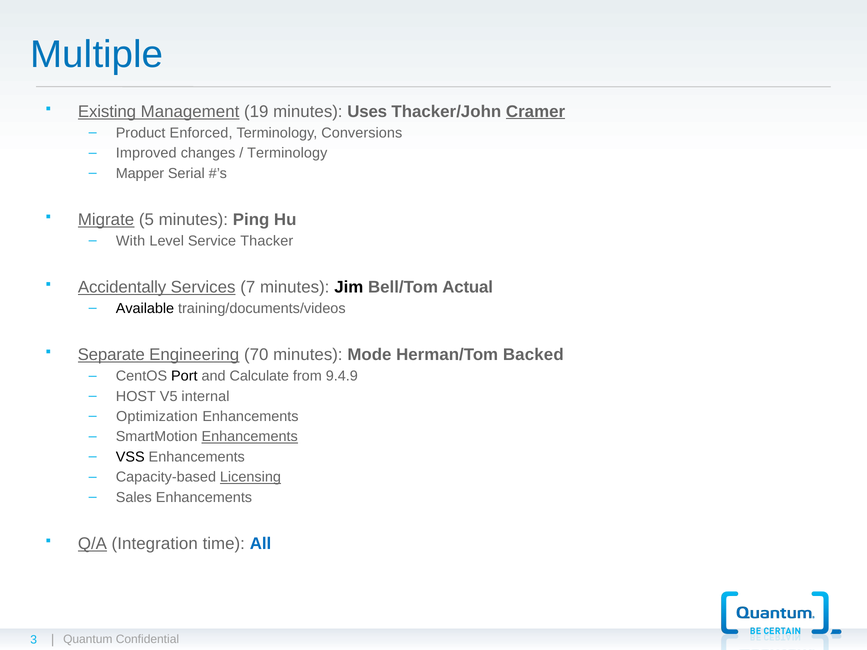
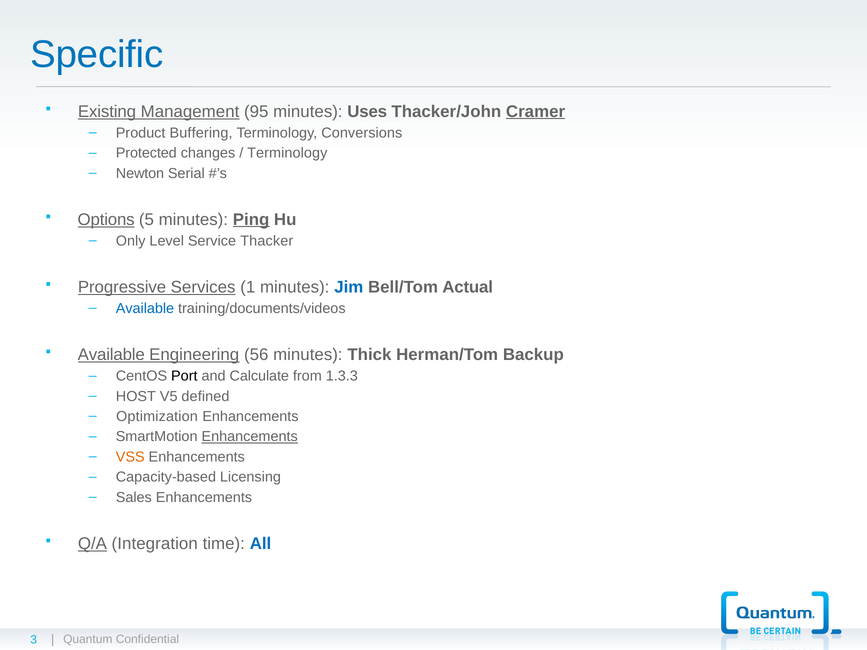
Multiple: Multiple -> Specific
19: 19 -> 95
Enforced: Enforced -> Buffering
Improved: Improved -> Protected
Mapper: Mapper -> Newton
Migrate: Migrate -> Options
Ping underline: none -> present
With: With -> Only
Accidentally: Accidentally -> Progressive
7: 7 -> 1
Jim colour: black -> blue
Available at (145, 309) colour: black -> blue
Separate at (111, 355): Separate -> Available
70: 70 -> 56
Mode: Mode -> Thick
Backed: Backed -> Backup
9.4.9: 9.4.9 -> 1.3.3
internal: internal -> defined
VSS colour: black -> orange
Licensing underline: present -> none
